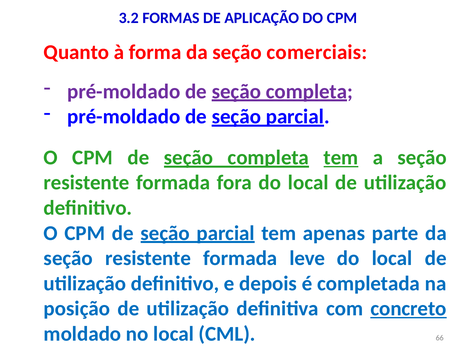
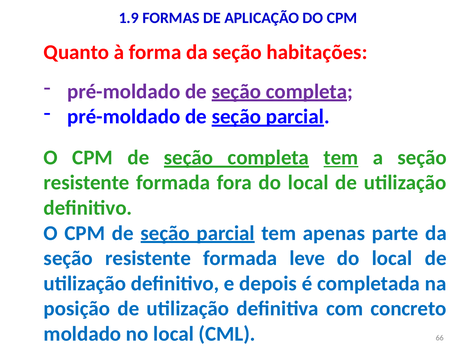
3.2: 3.2 -> 1.9
comerciais: comerciais -> habitações
concreto underline: present -> none
